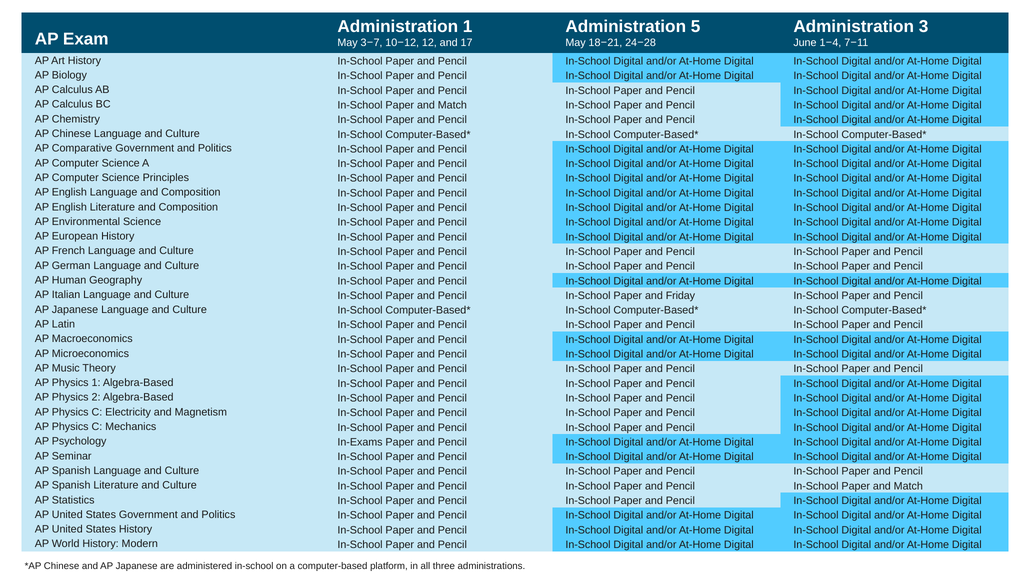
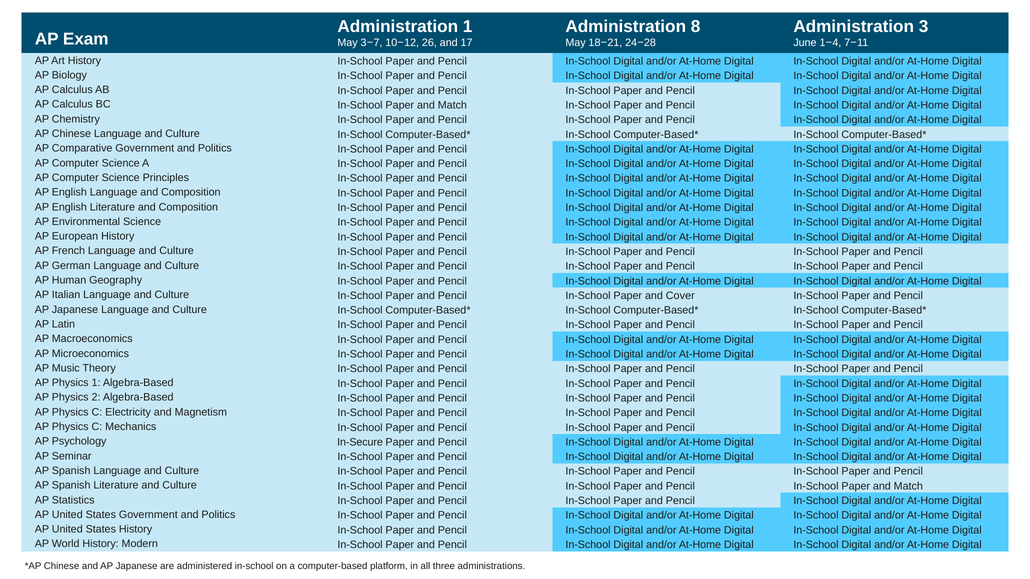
5: 5 -> 8
12: 12 -> 26
Friday: Friday -> Cover
In-Exams: In-Exams -> In-Secure
